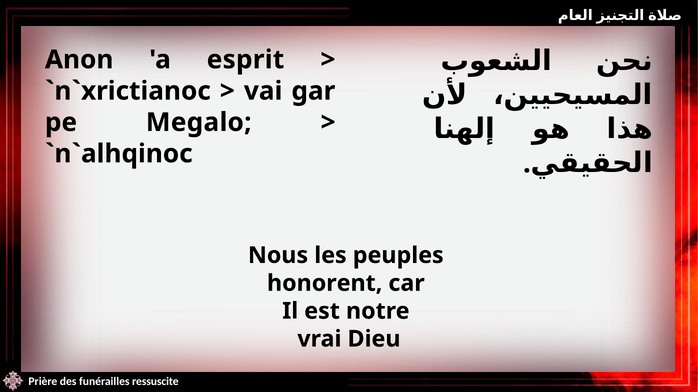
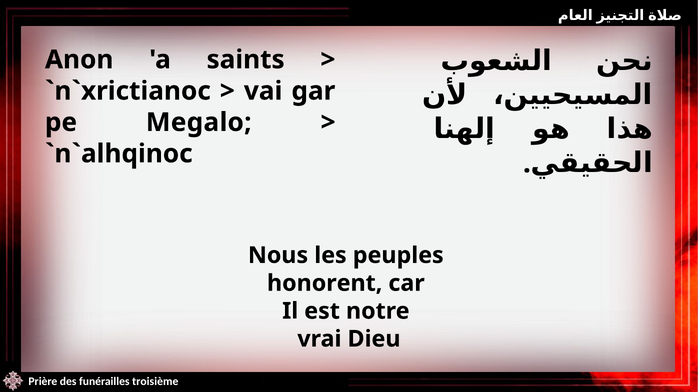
esprit: esprit -> saints
ressuscite: ressuscite -> troisième
